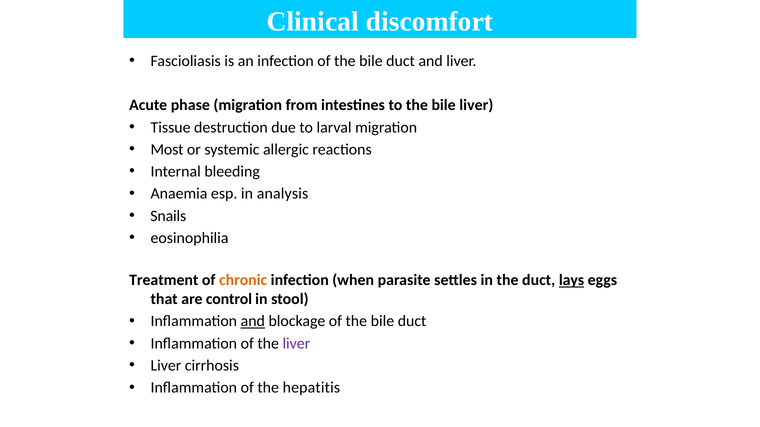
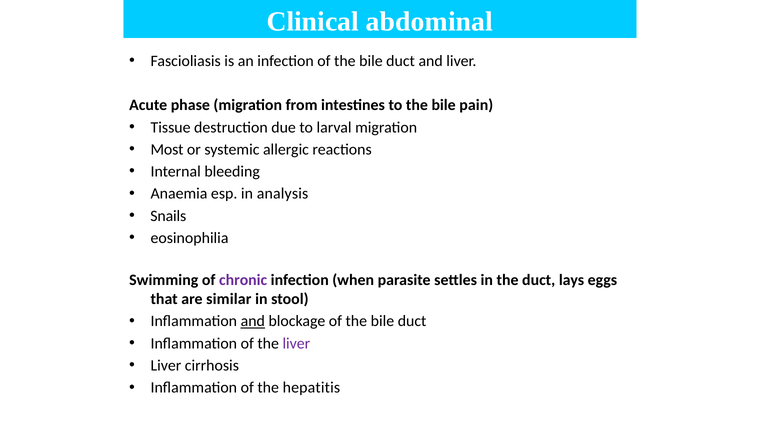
discomfort: discomfort -> abdominal
bile liver: liver -> pain
Treatment: Treatment -> Swimming
chronic colour: orange -> purple
lays underline: present -> none
control: control -> similar
